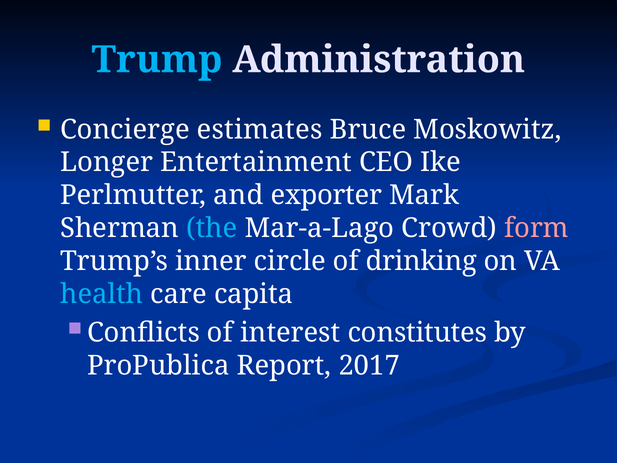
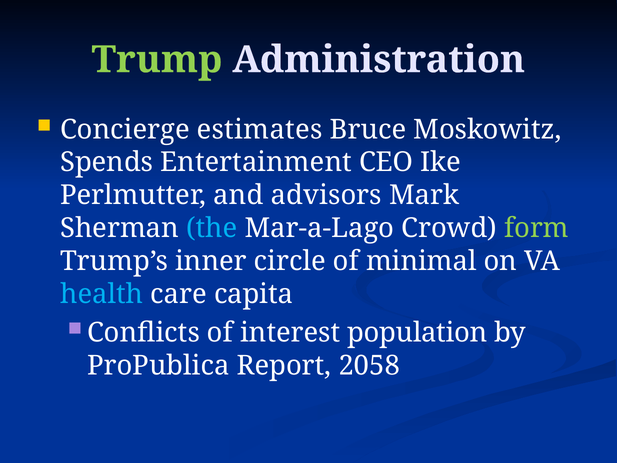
Trump colour: light blue -> light green
Longer: Longer -> Spends
exporter: exporter -> advisors
form colour: pink -> light green
drinking: drinking -> minimal
constitutes: constitutes -> population
2017: 2017 -> 2058
